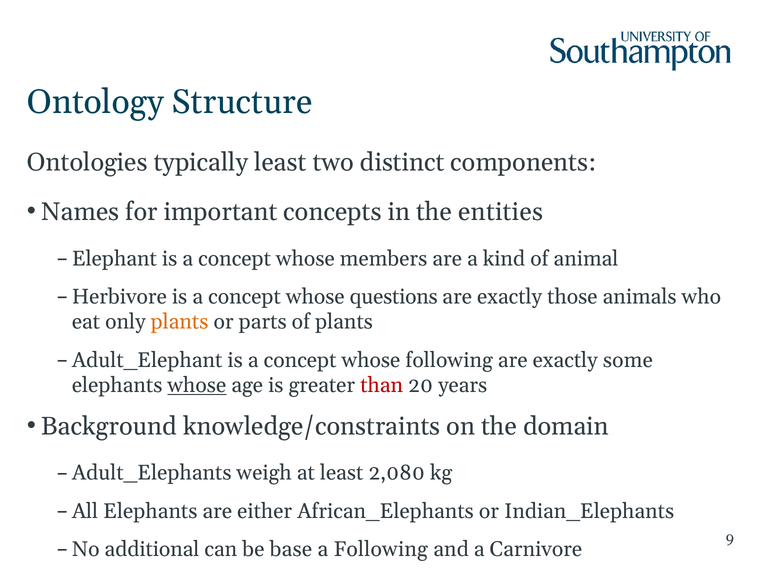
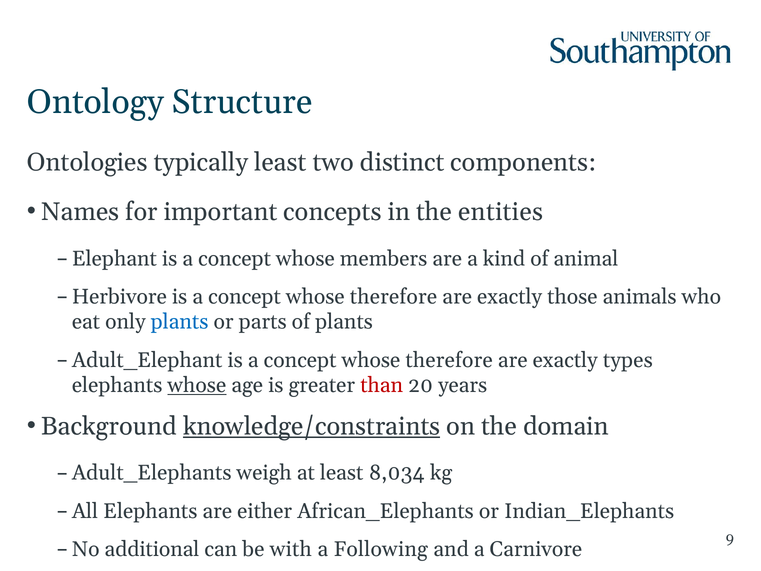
questions at (394, 296): questions -> therefore
plants at (180, 322) colour: orange -> blue
following at (449, 360): following -> therefore
some: some -> types
knowledge/constraints underline: none -> present
2,080: 2,080 -> 8,034
base: base -> with
